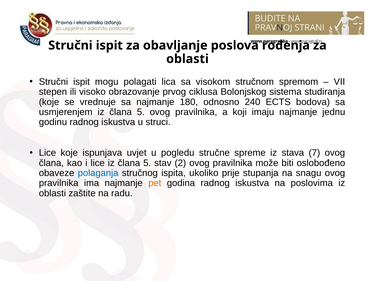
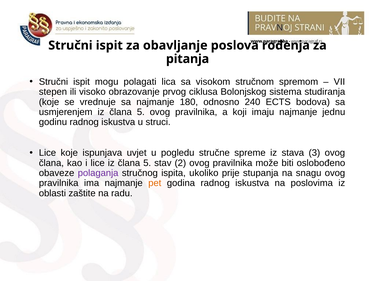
oblasti at (187, 59): oblasti -> pitanja
7: 7 -> 3
polaganja colour: blue -> purple
